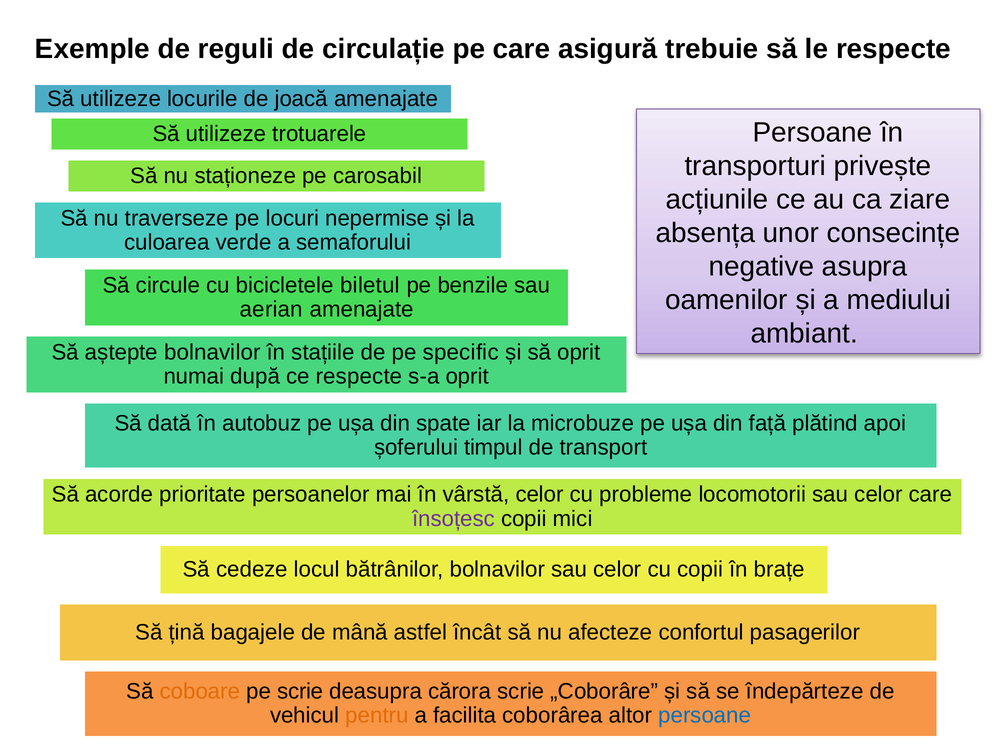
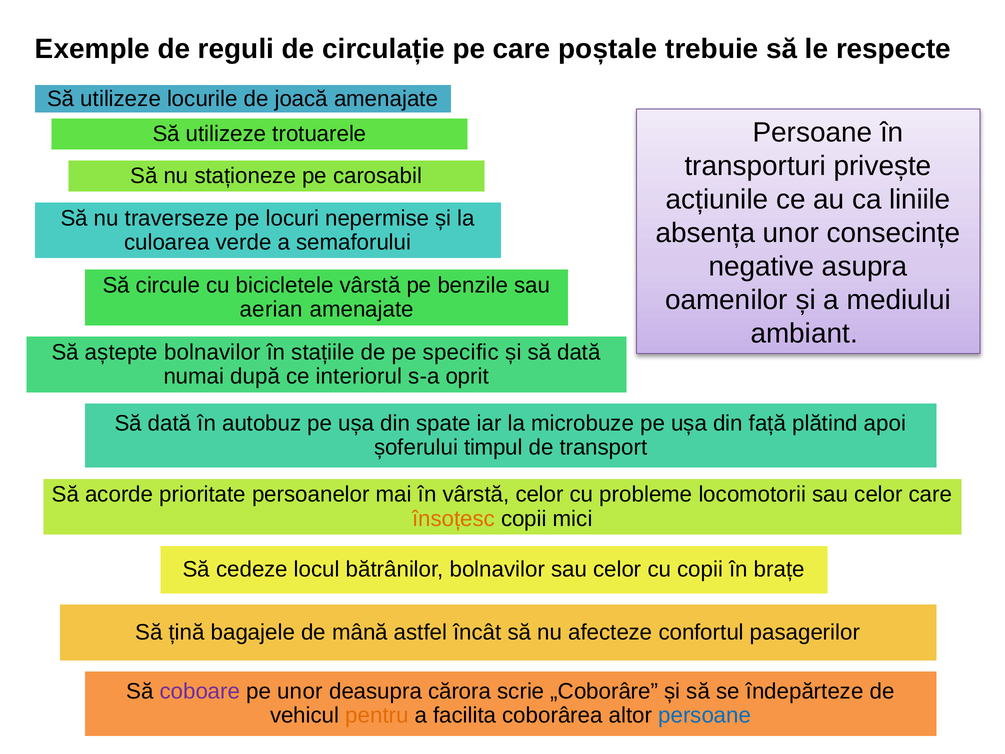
asigură: asigură -> poștale
ziare: ziare -> liniile
bicicletele biletul: biletul -> vârstă
și să oprit: oprit -> dată
ce respecte: respecte -> interiorul
însoțesc colour: purple -> orange
coboare colour: orange -> purple
pe scrie: scrie -> unor
